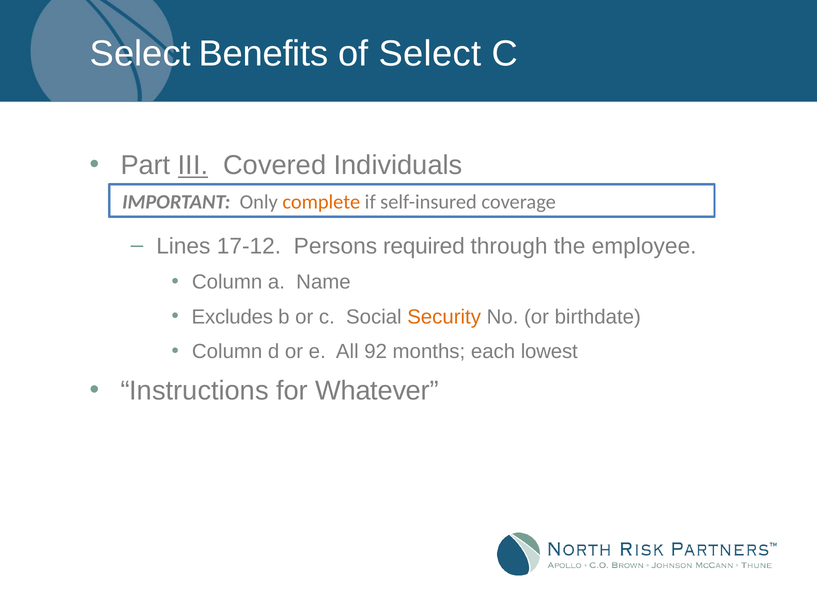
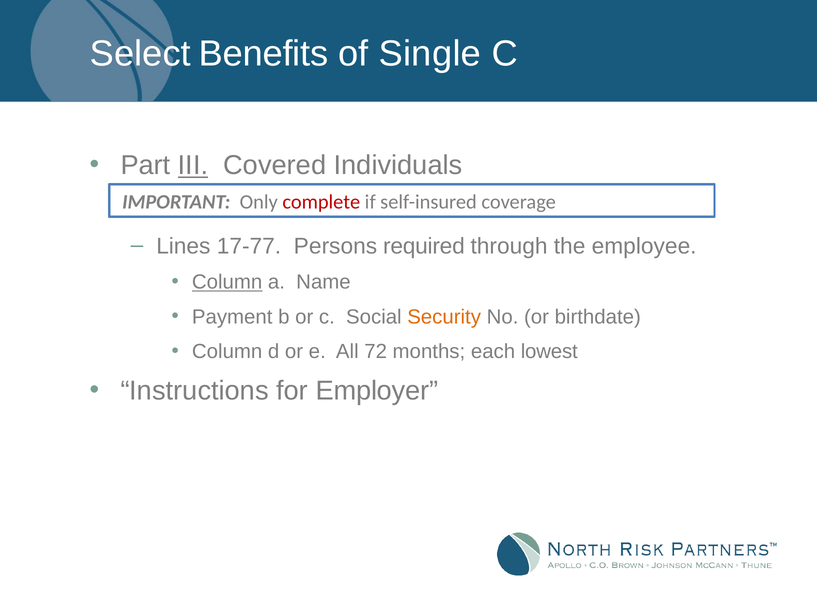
of Select: Select -> Single
complete colour: orange -> red
17-12: 17-12 -> 17-77
Column at (227, 282) underline: none -> present
Excludes: Excludes -> Payment
92: 92 -> 72
Whatever: Whatever -> Employer
